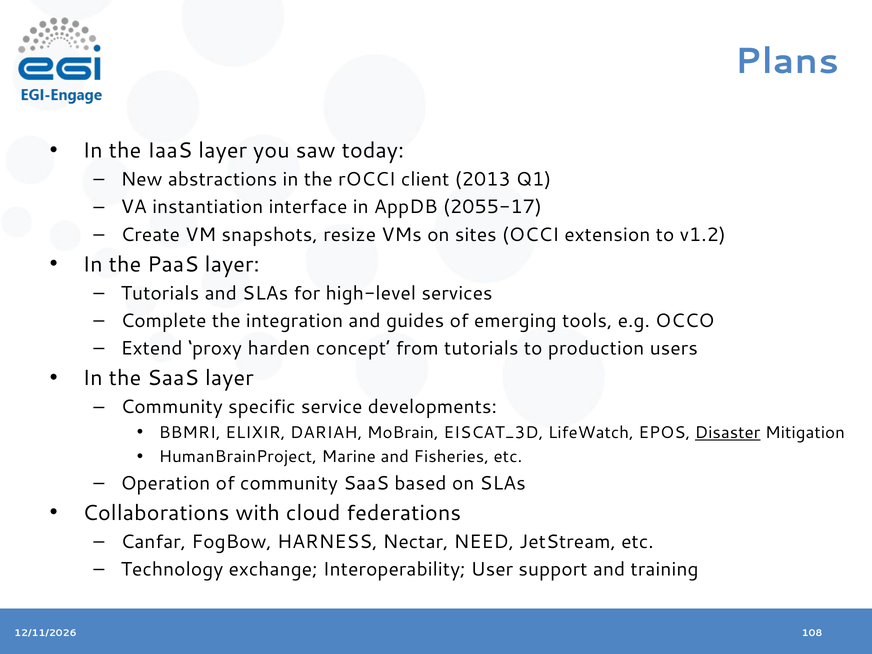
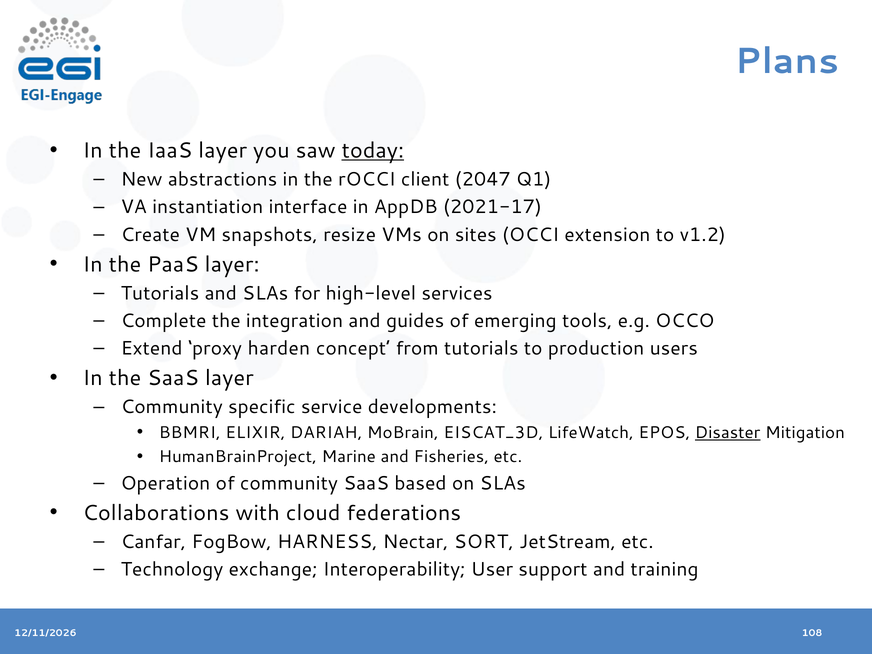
today underline: none -> present
2013: 2013 -> 2047
2055-17: 2055-17 -> 2021-17
NEED: NEED -> SORT
